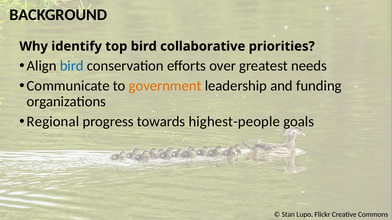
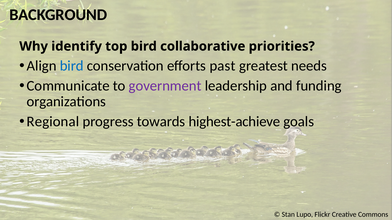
over: over -> past
government colour: orange -> purple
highest-people: highest-people -> highest-achieve
